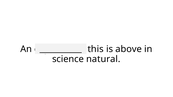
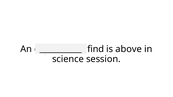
this: this -> find
natural: natural -> session
